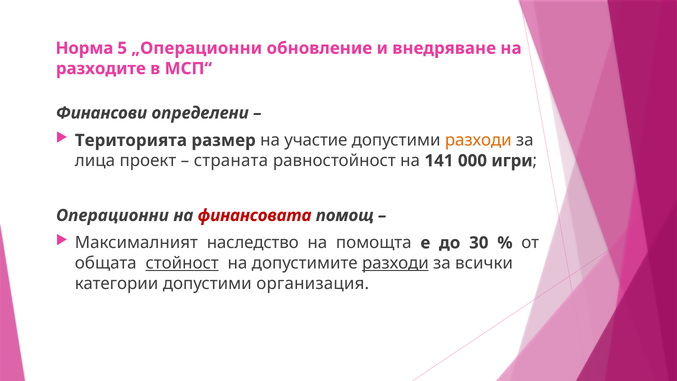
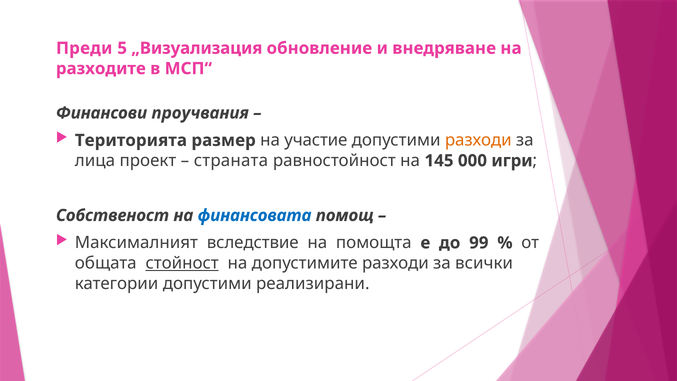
Норма: Норма -> Преди
„Операционни: „Операционни -> „Визуализация
определени: определени -> проучвания
141: 141 -> 145
Операционни: Операционни -> Собственост
финансовата colour: red -> blue
наследство: наследство -> вследствие
30: 30 -> 99
разходи at (395, 263) underline: present -> none
организация: организация -> реализирани
